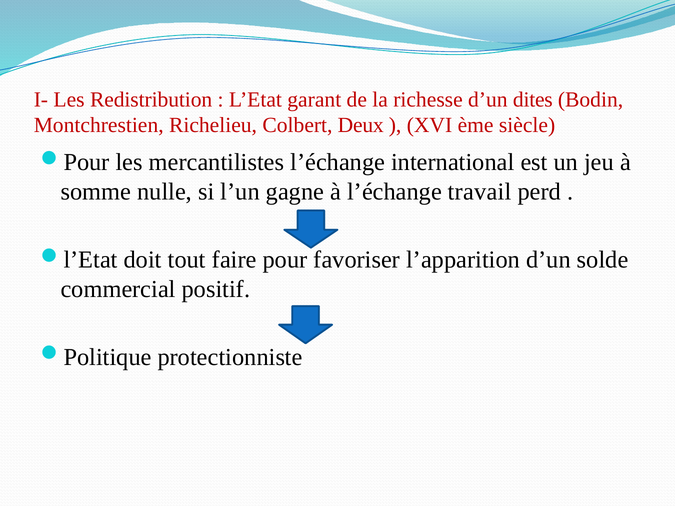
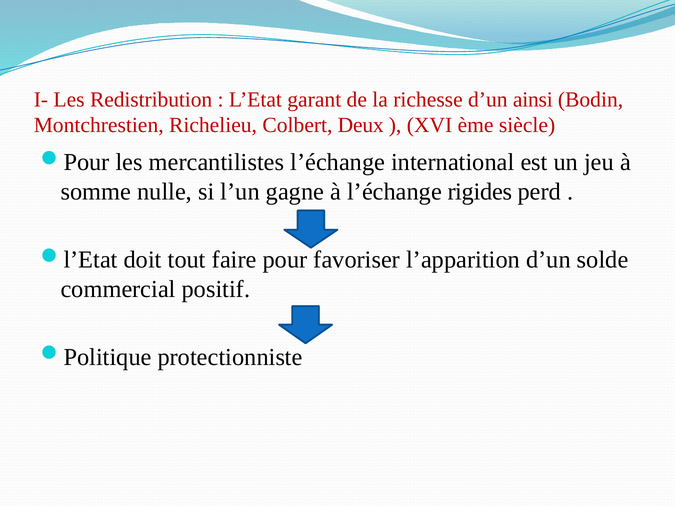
dites: dites -> ainsi
travail: travail -> rigides
